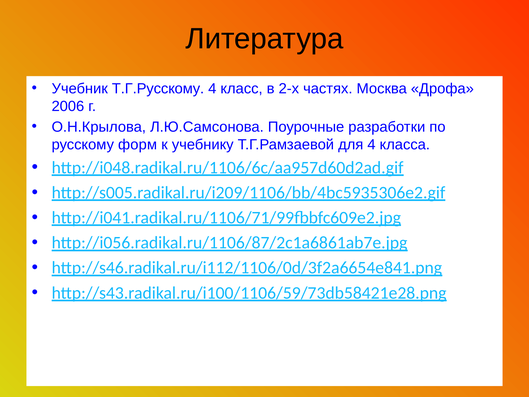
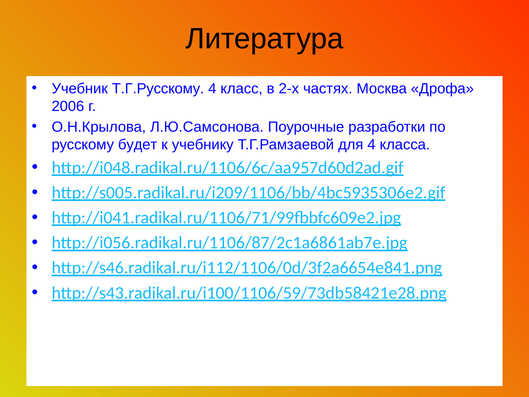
форм: форм -> будет
